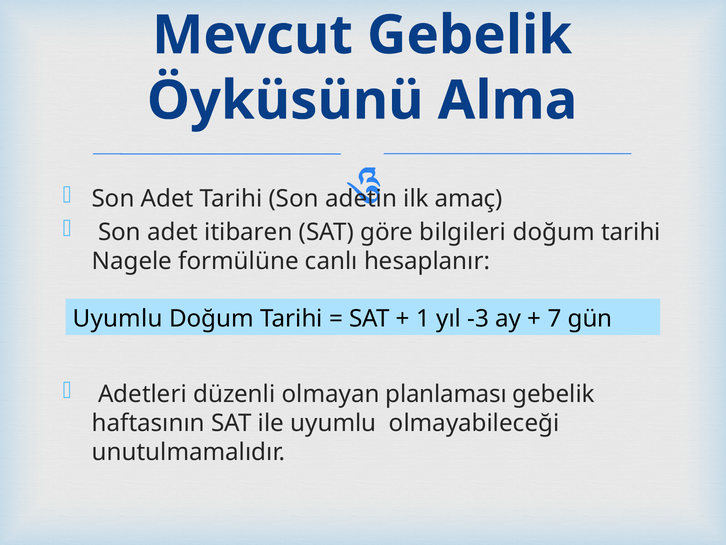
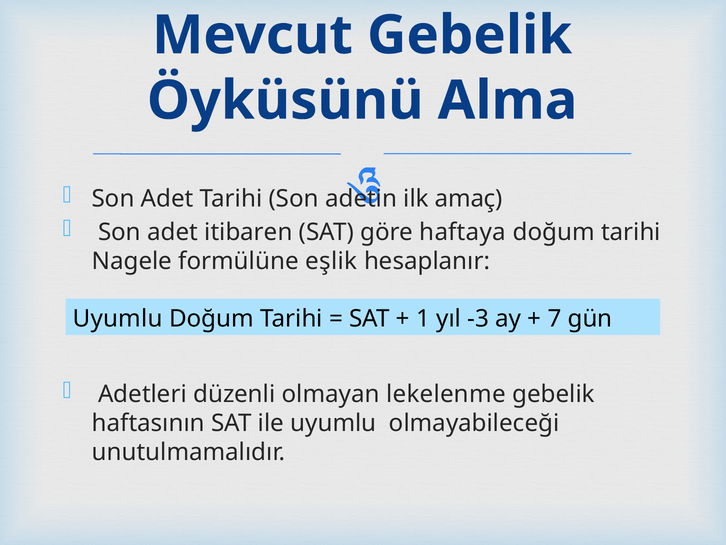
bilgileri: bilgileri -> haftaya
canlı: canlı -> eşlik
planlaması: planlaması -> lekelenme
